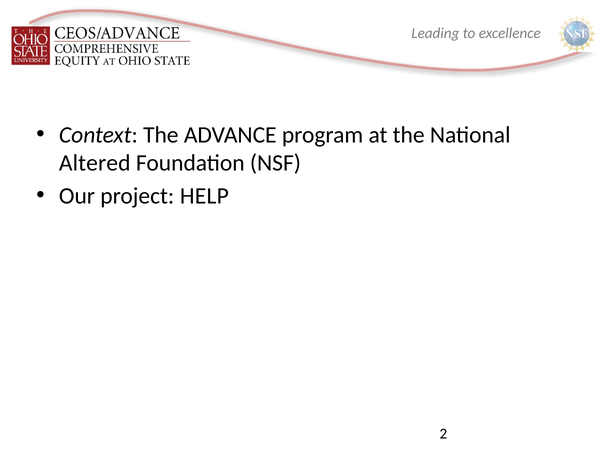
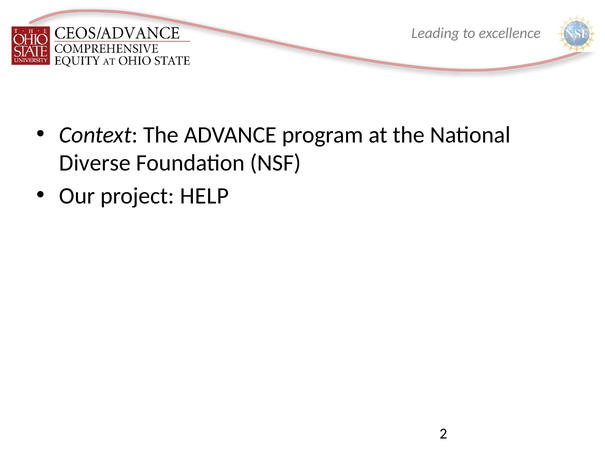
Altered: Altered -> Diverse
